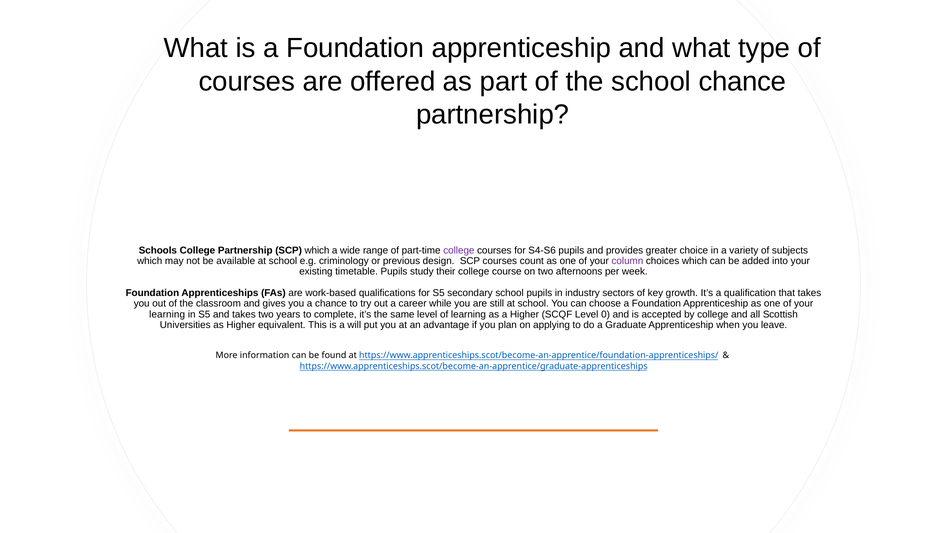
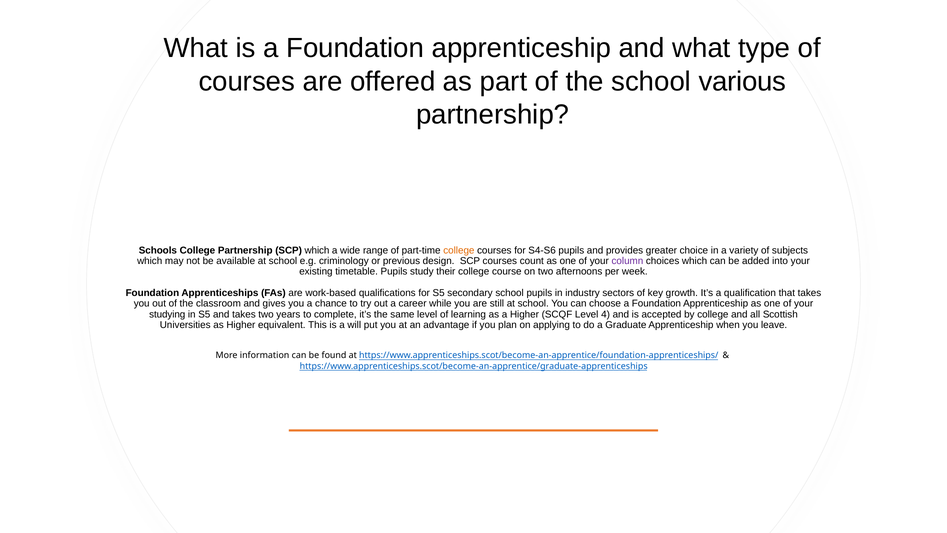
school chance: chance -> various
college at (459, 250) colour: purple -> orange
learning at (167, 314): learning -> studying
0: 0 -> 4
